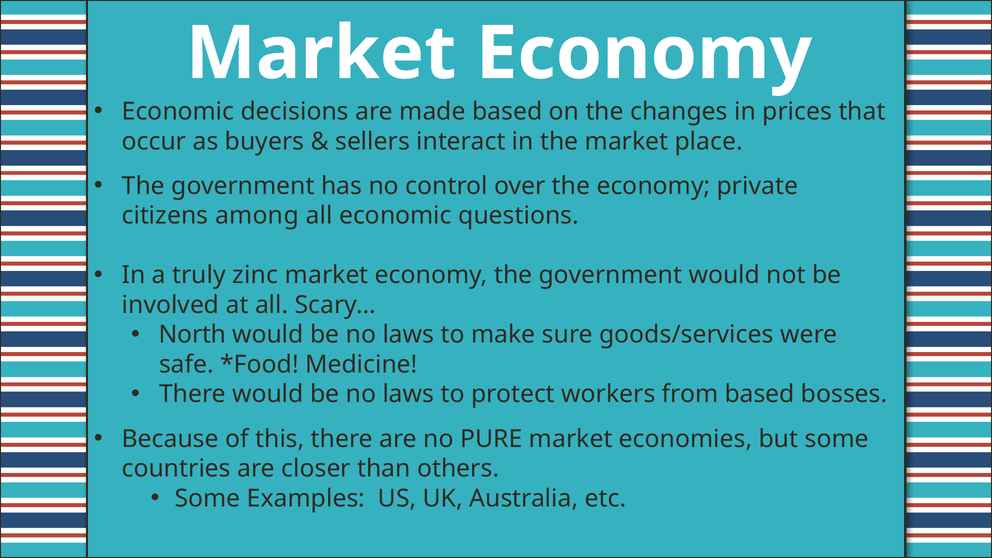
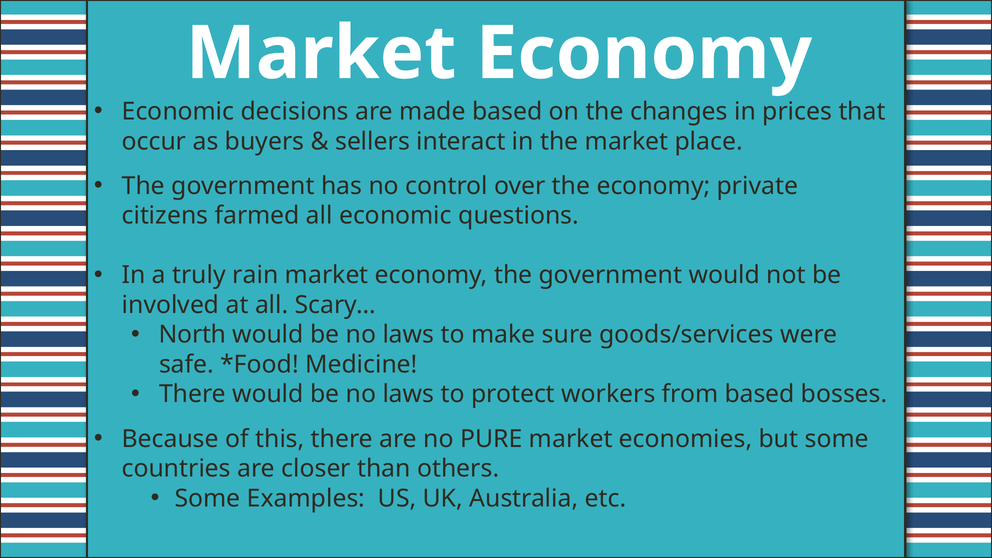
among: among -> farmed
zinc: zinc -> rain
